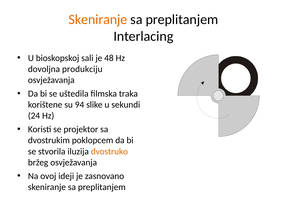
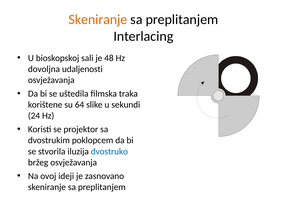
produkciju: produkciju -> udaljenosti
94: 94 -> 64
dvostruko colour: orange -> blue
